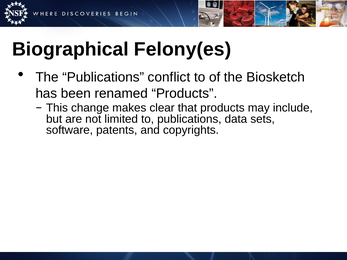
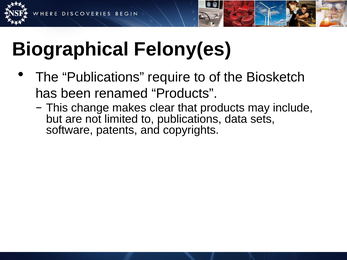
conflict: conflict -> require
